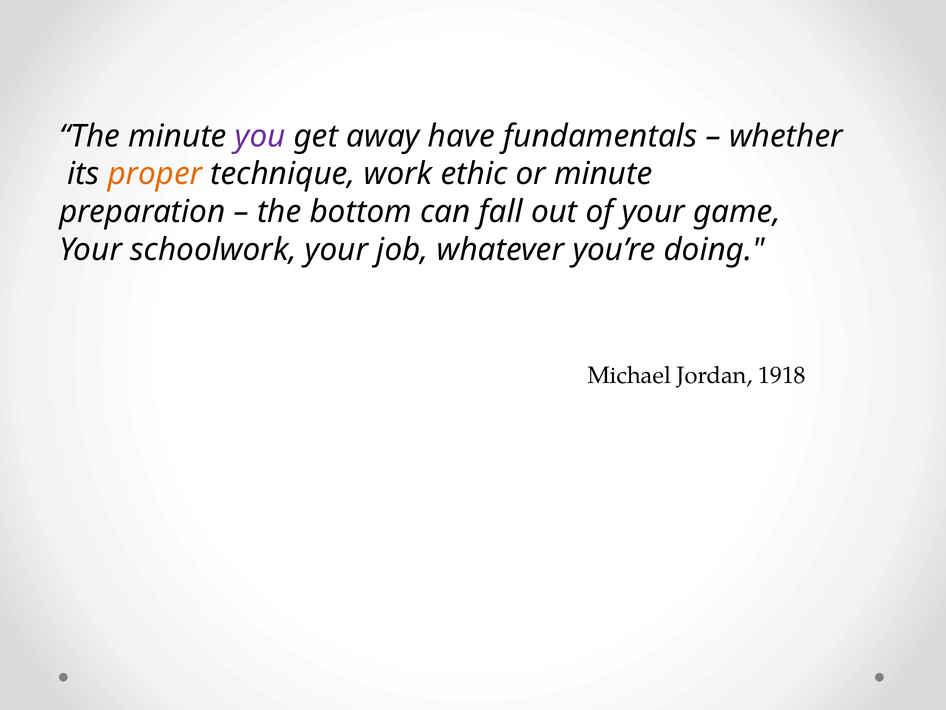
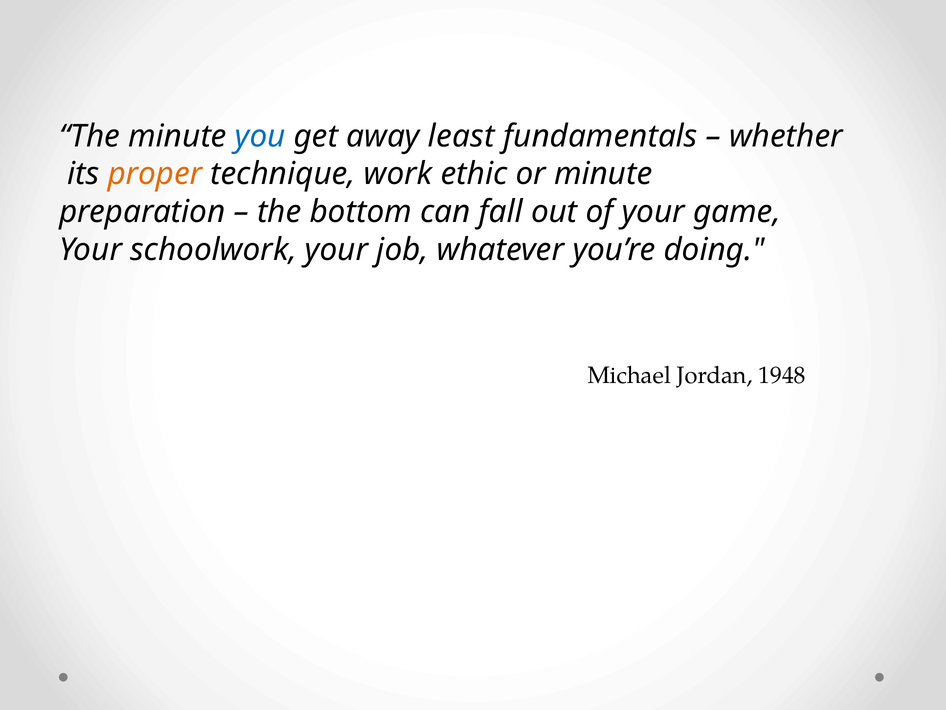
you colour: purple -> blue
have: have -> least
1918: 1918 -> 1948
